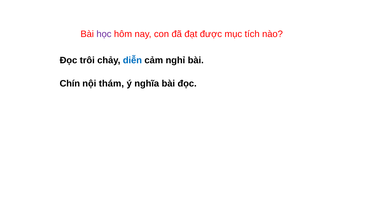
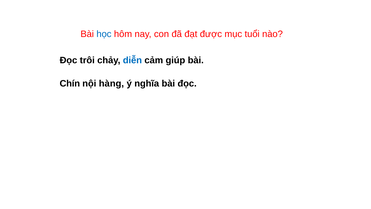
học colour: purple -> blue
tích: tích -> tuổi
nghỉ: nghỉ -> giúp
thám: thám -> hàng
